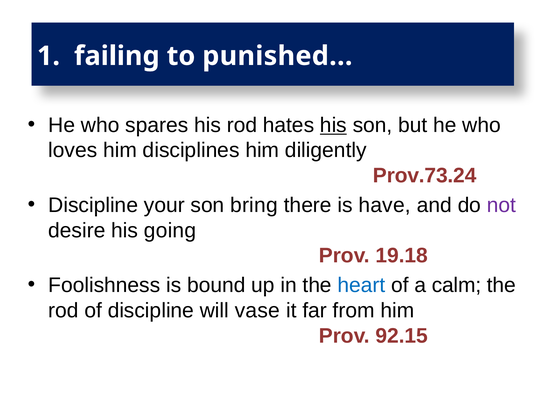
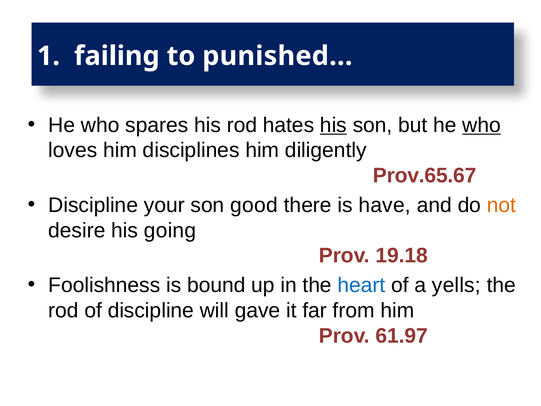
who at (482, 125) underline: none -> present
Prov.73.24: Prov.73.24 -> Prov.65.67
bring: bring -> good
not colour: purple -> orange
calm: calm -> yells
vase: vase -> gave
92.15: 92.15 -> 61.97
